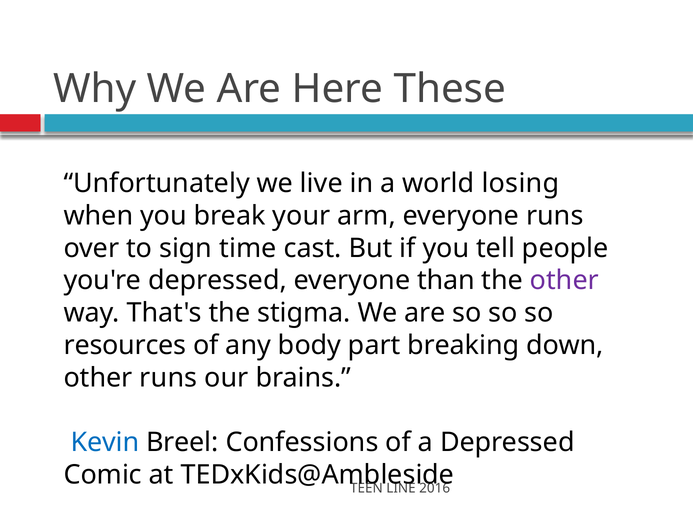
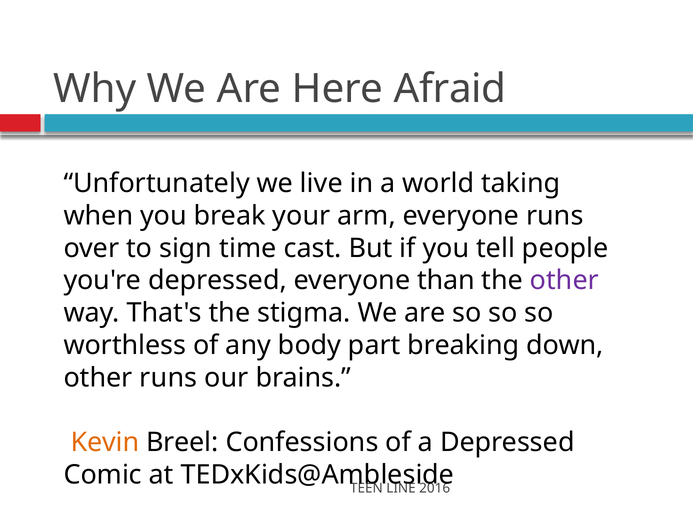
These: These -> Afraid
losing: losing -> taking
resources: resources -> worthless
Kevin colour: blue -> orange
